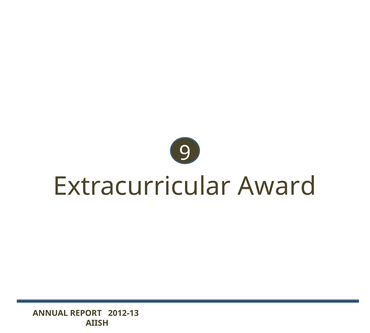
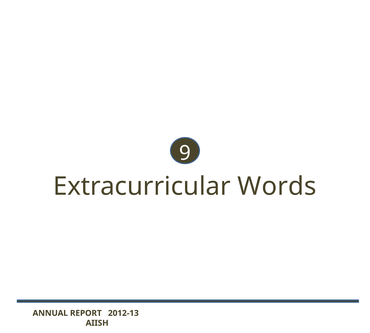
Award: Award -> Words
